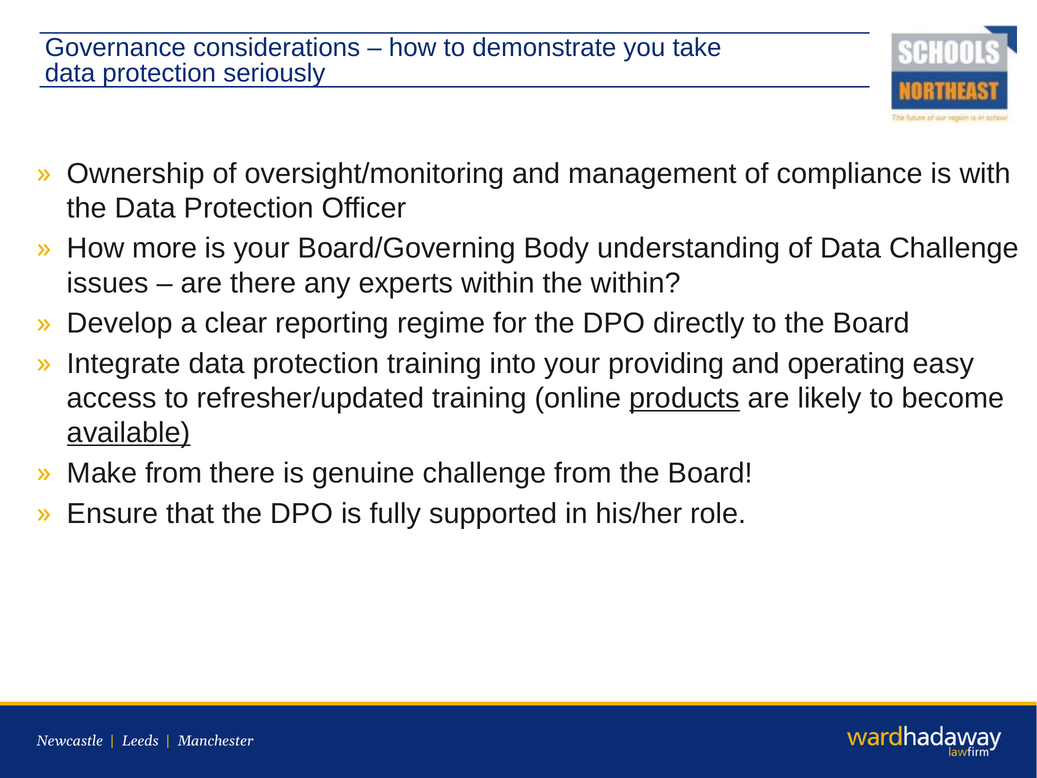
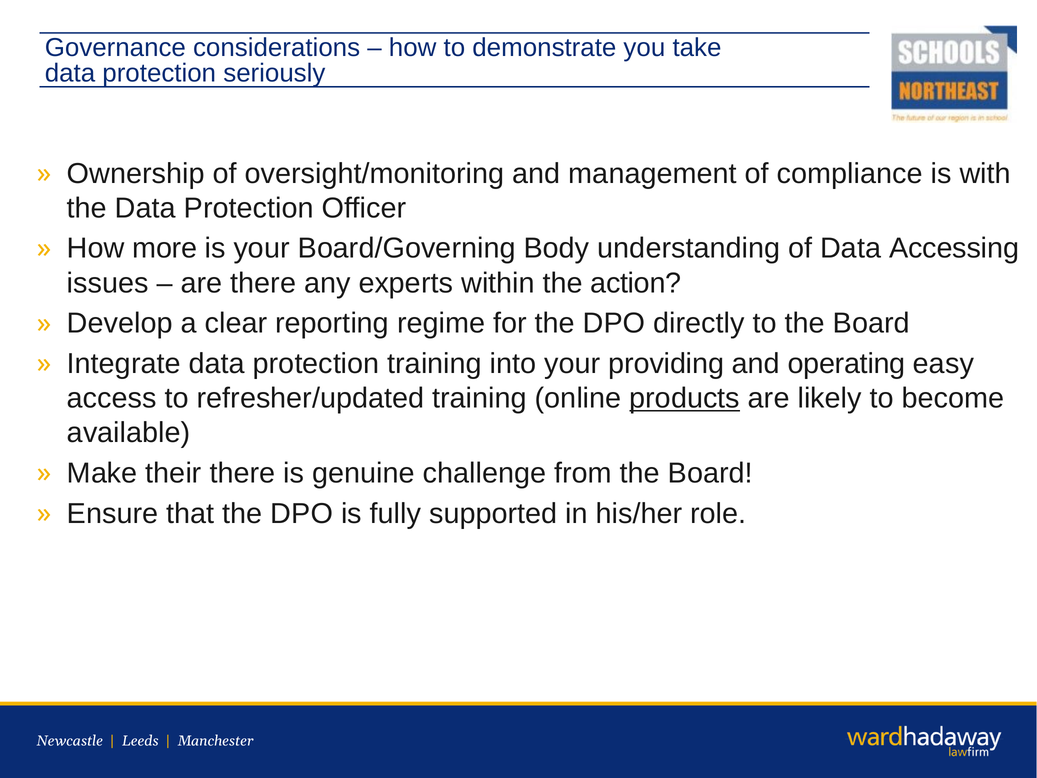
Data Challenge: Challenge -> Accessing
the within: within -> action
available underline: present -> none
Make from: from -> their
